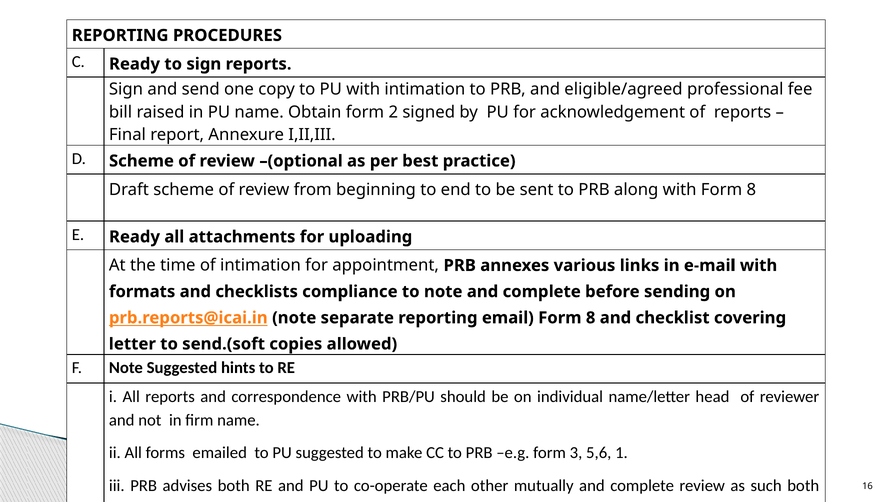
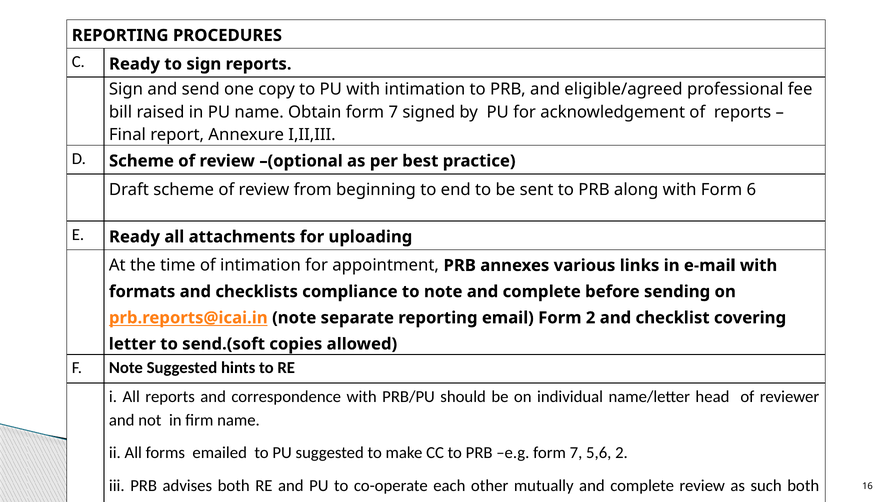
Obtain form 2: 2 -> 7
with Form 8: 8 -> 6
email Form 8: 8 -> 2
e.g form 3: 3 -> 7
5,6 1: 1 -> 2
